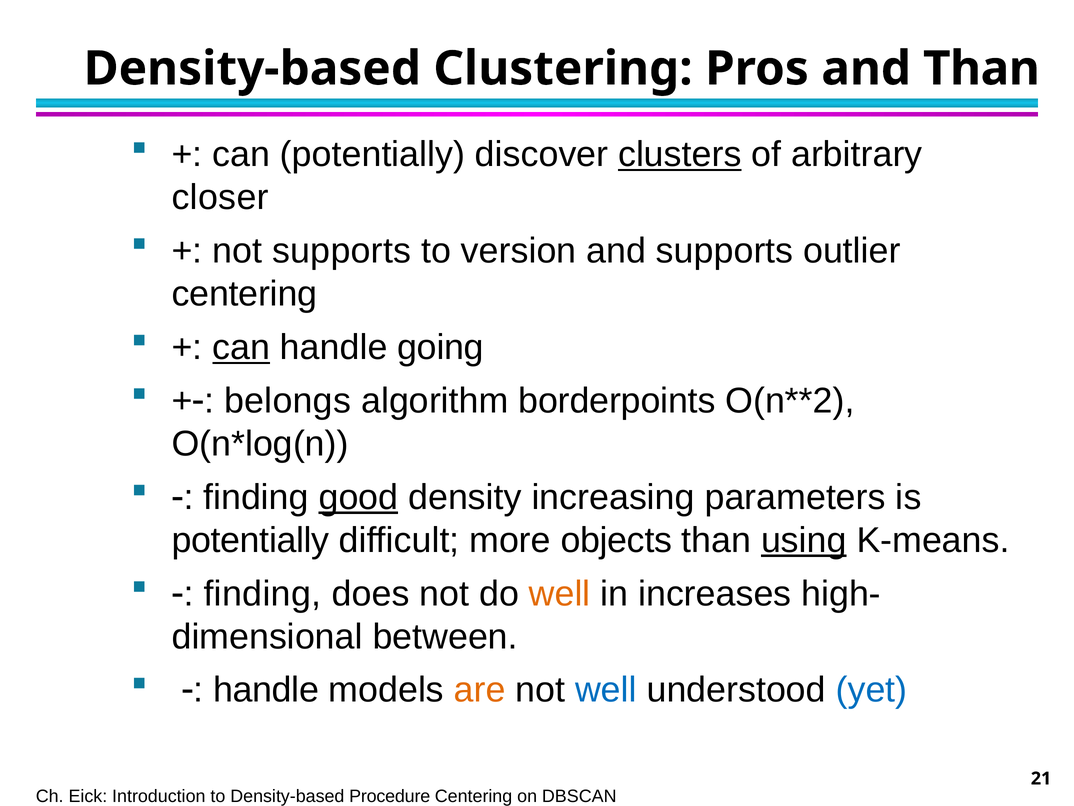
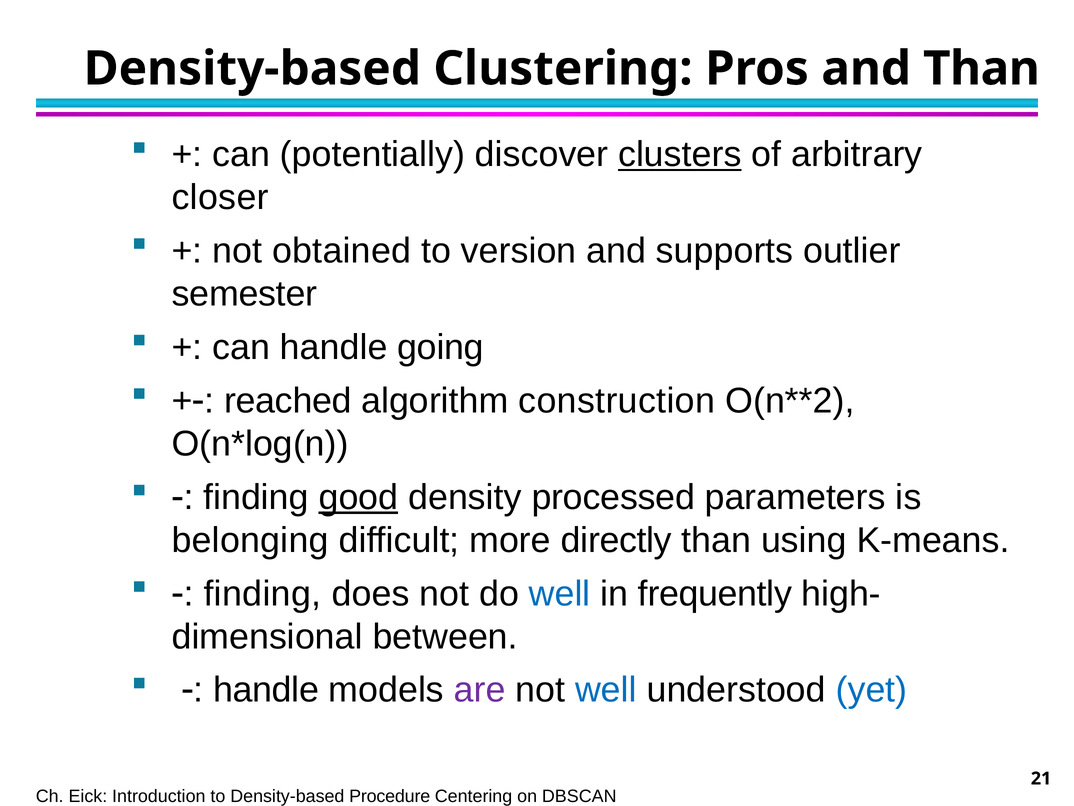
not supports: supports -> obtained
centering at (244, 294): centering -> semester
can at (241, 347) underline: present -> none
belongs: belongs -> reached
borderpoints: borderpoints -> construction
increasing: increasing -> processed
potentially at (250, 540): potentially -> belonging
objects: objects -> directly
using underline: present -> none
well at (560, 593) colour: orange -> blue
increases: increases -> frequently
are colour: orange -> purple
